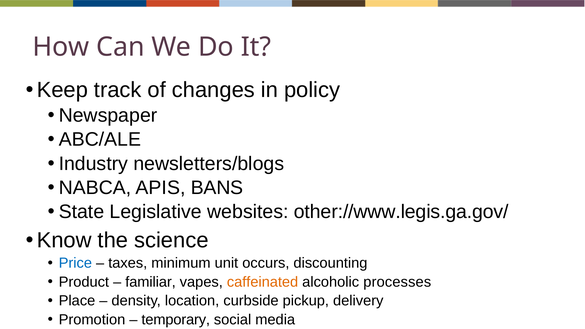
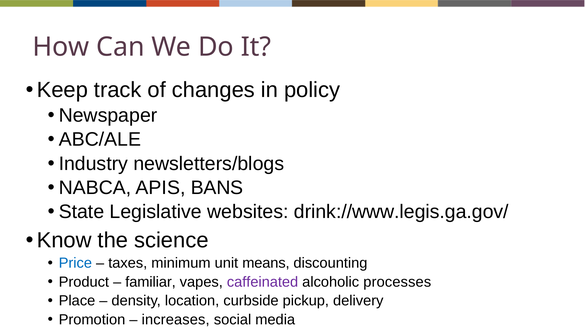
other://www.legis.ga.gov/: other://www.legis.ga.gov/ -> drink://www.legis.ga.gov/
occurs: occurs -> means
caffeinated colour: orange -> purple
temporary: temporary -> increases
